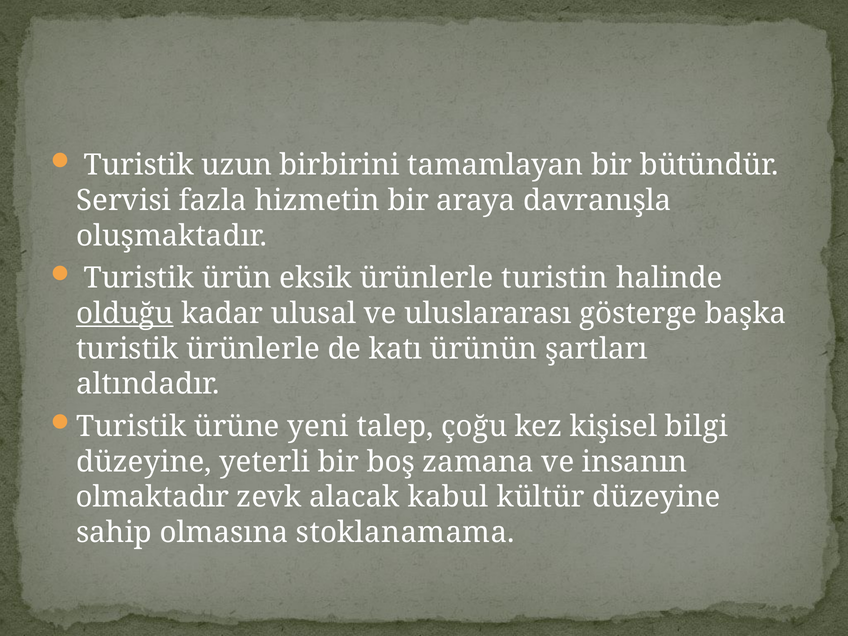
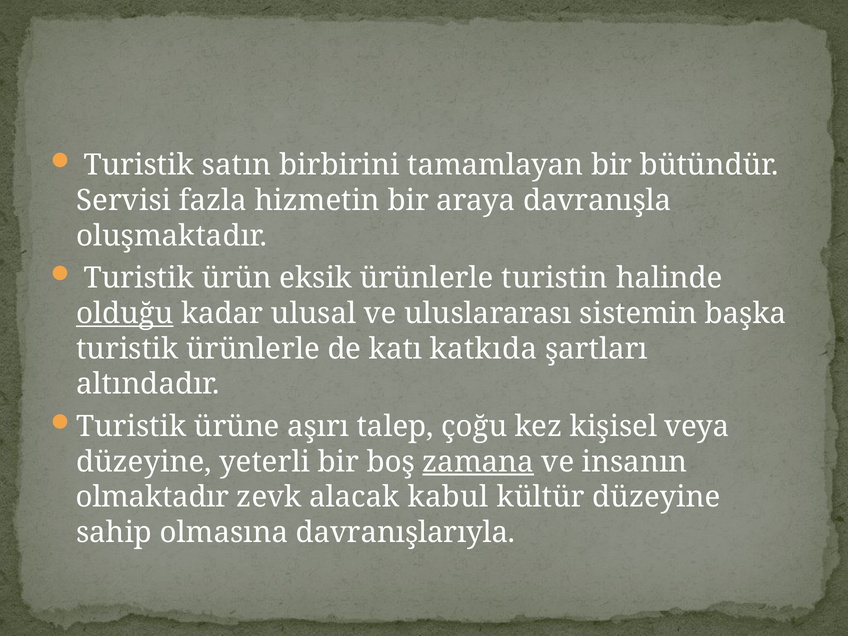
uzun: uzun -> satın
gösterge: gösterge -> sistemin
ürünün: ürünün -> katkıda
yeni: yeni -> aşırı
bilgi: bilgi -> veya
zamana underline: none -> present
stoklanamama: stoklanamama -> davranışlarıyla
